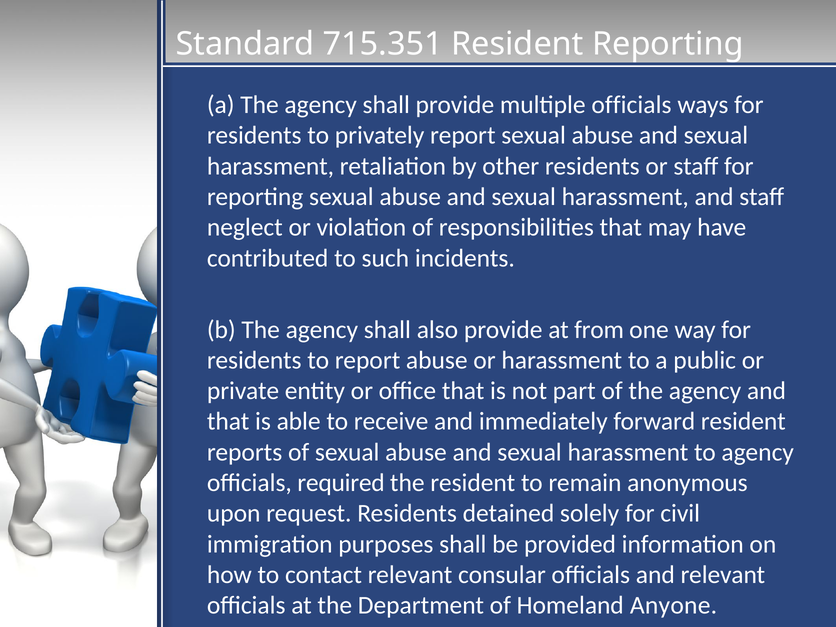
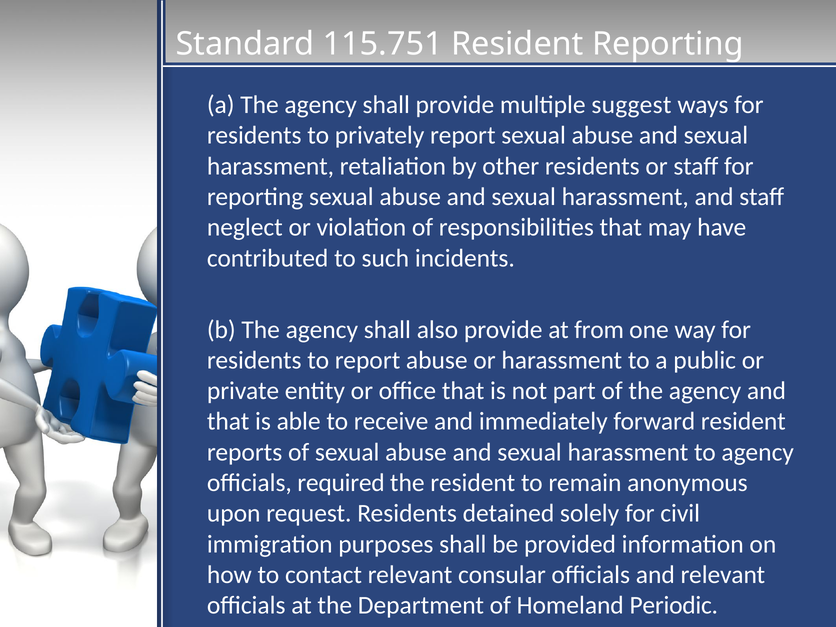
715.351: 715.351 -> 115.751
multiple officials: officials -> suggest
Anyone: Anyone -> Periodic
